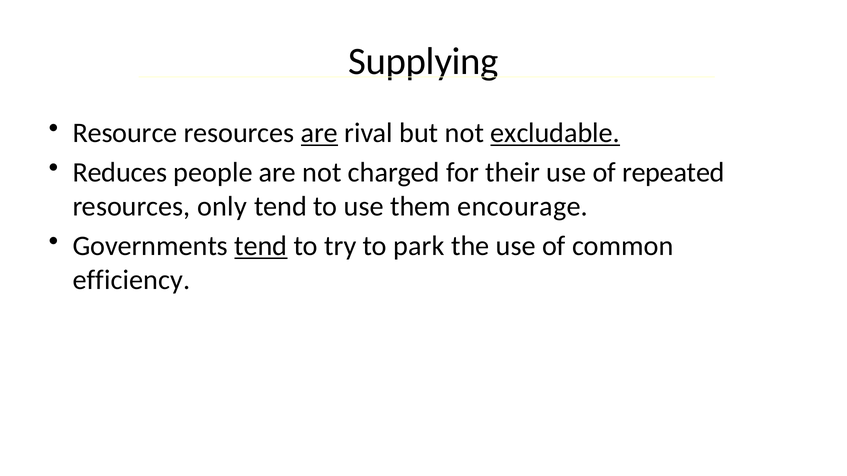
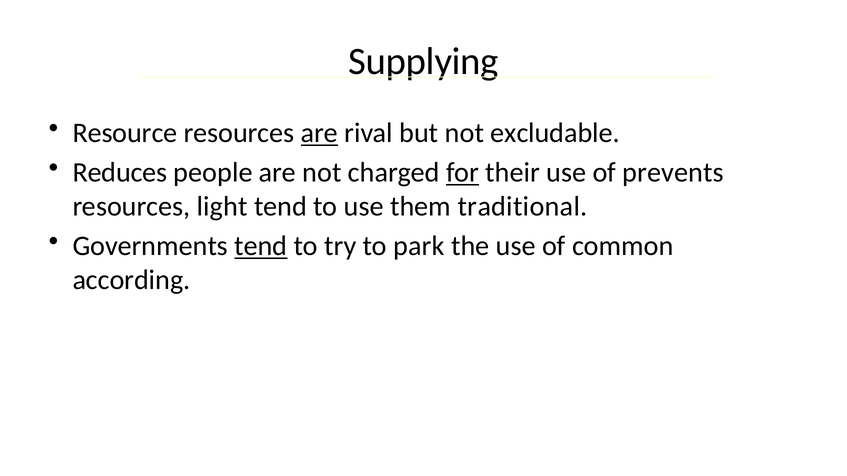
excludable underline: present -> none
for underline: none -> present
repeated: repeated -> prevents
only: only -> light
encourage: encourage -> traditional
efficiency: efficiency -> according
